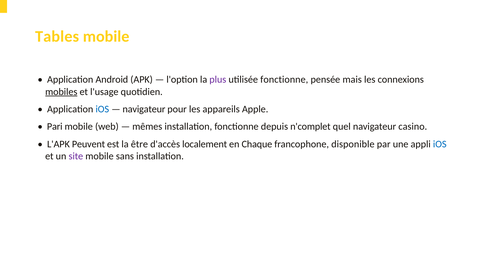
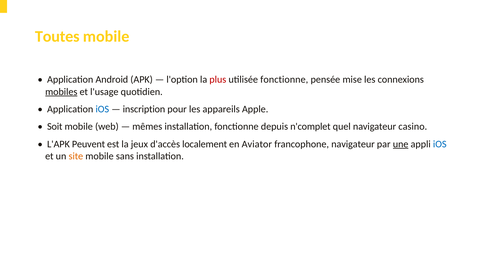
Tables: Tables -> Toutes
plus colour: purple -> red
mais: mais -> mise
navigateur at (144, 109): navigateur -> inscription
Pari: Pari -> Soit
être: être -> jeux
Chaque: Chaque -> Aviator
francophone disponible: disponible -> navigateur
une underline: none -> present
site colour: purple -> orange
